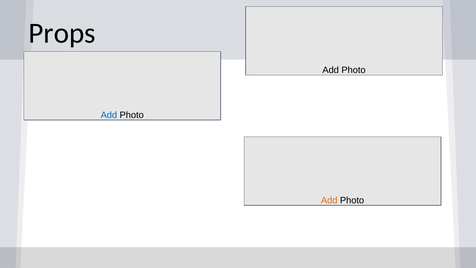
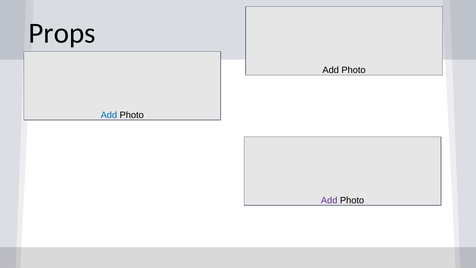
Add at (329, 200) colour: orange -> purple
